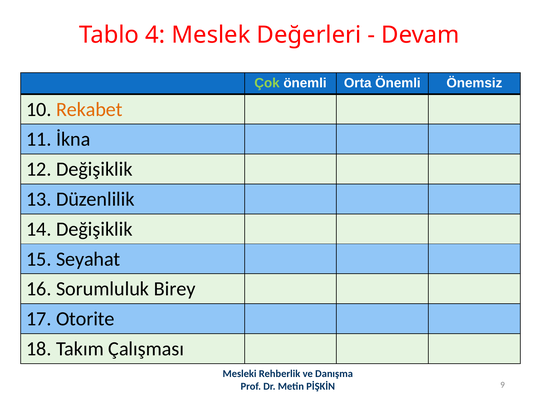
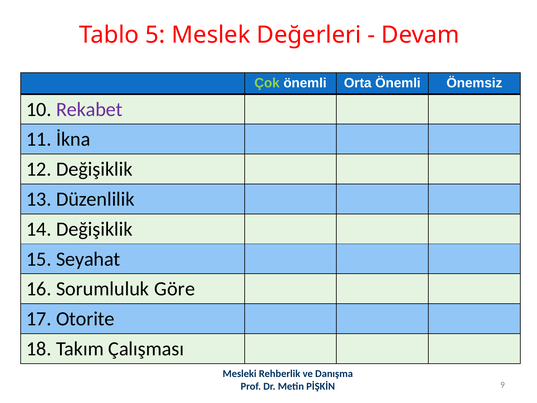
4: 4 -> 5
Rekabet colour: orange -> purple
Birey: Birey -> Göre
